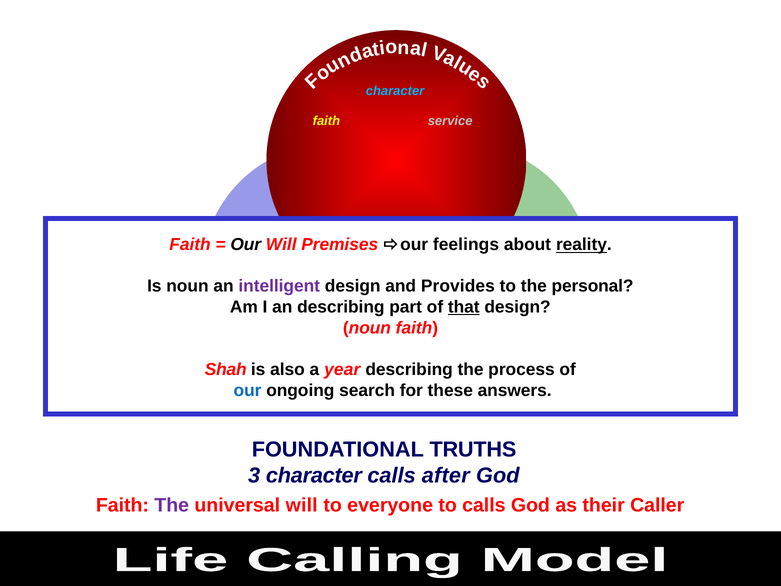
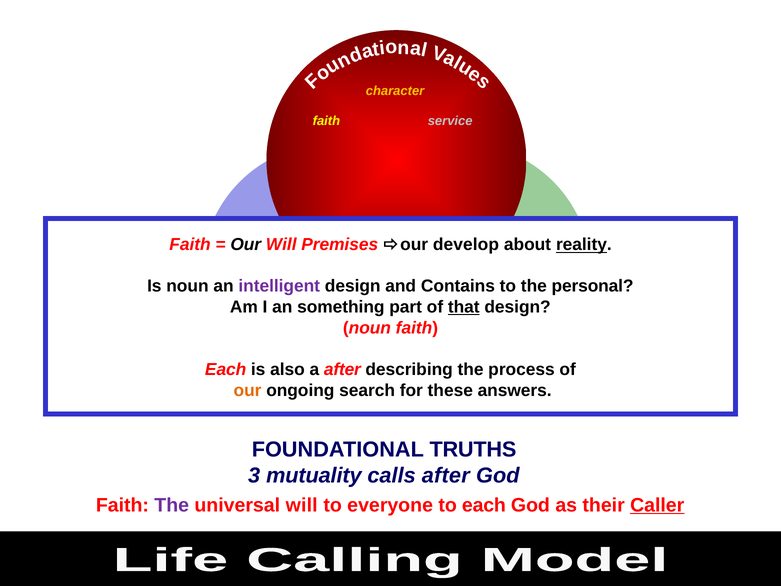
character at (395, 91) colour: light blue -> yellow
feelings: feelings -> develop
Provides: Provides -> Contains
an describing: describing -> something
Shah at (226, 369): Shah -> Each
a year: year -> after
our at (248, 390) colour: blue -> orange
3 character: character -> mutuality
to calls: calls -> each
Caller underline: none -> present
